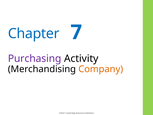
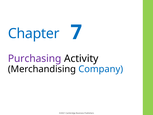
Company colour: orange -> blue
